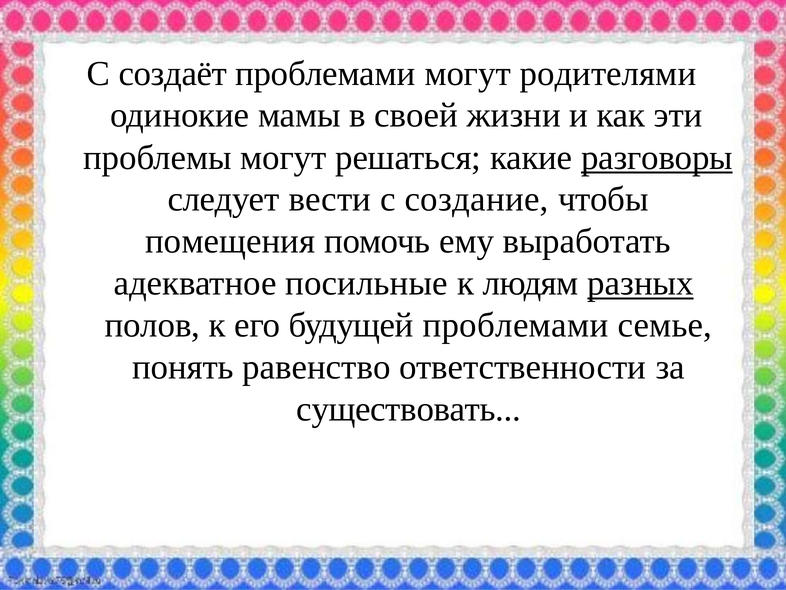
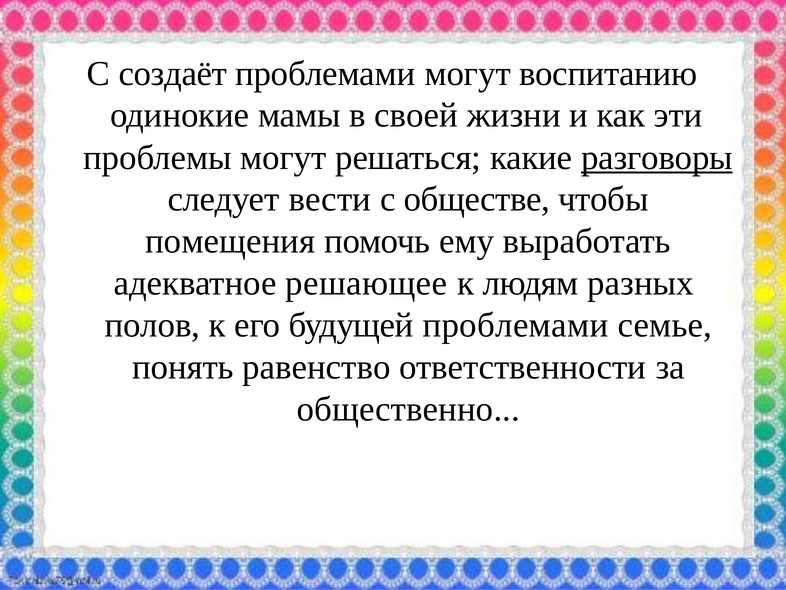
родителями: родителями -> воспитанию
создание: создание -> обществе
посильные: посильные -> решающее
разных underline: present -> none
существовать: существовать -> общественно
